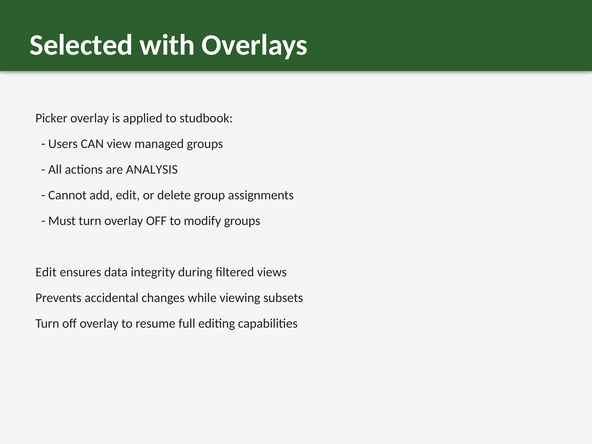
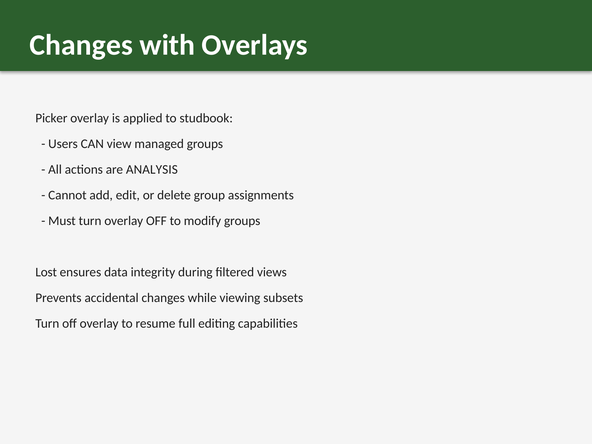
Selected at (81, 45): Selected -> Changes
Edit at (46, 272): Edit -> Lost
